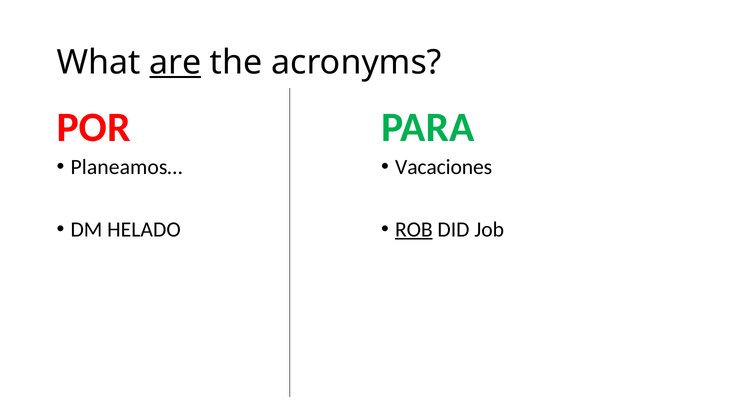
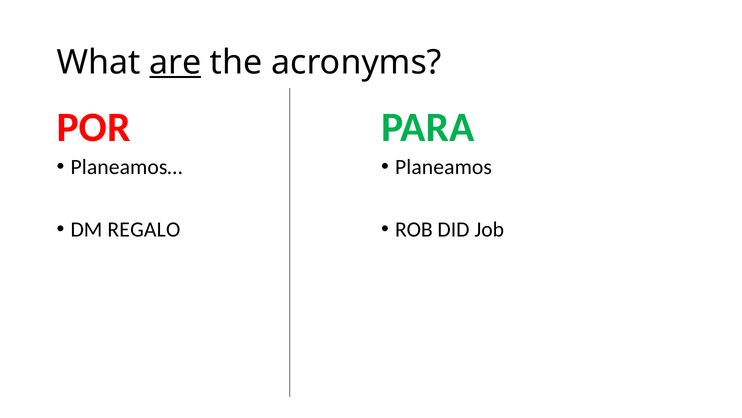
Vacaciones: Vacaciones -> Planeamos
HELADO: HELADO -> REGALO
ROB underline: present -> none
